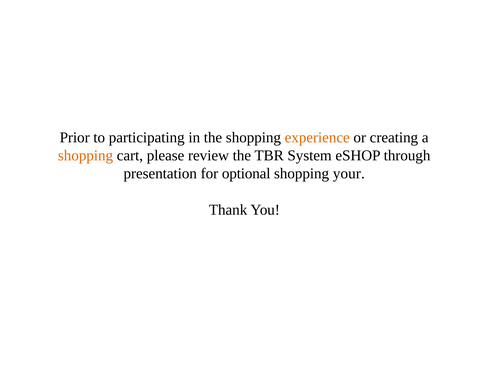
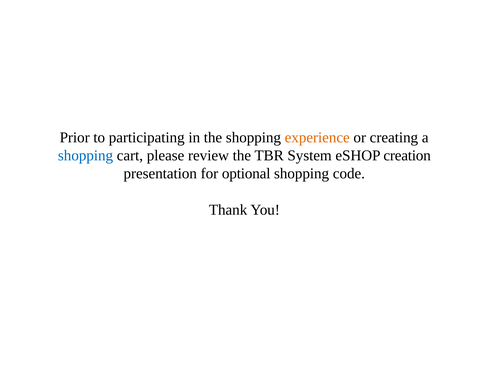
shopping at (86, 155) colour: orange -> blue
through: through -> creation
your: your -> code
